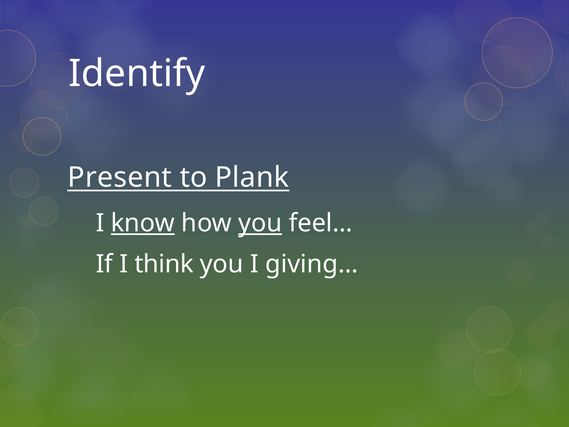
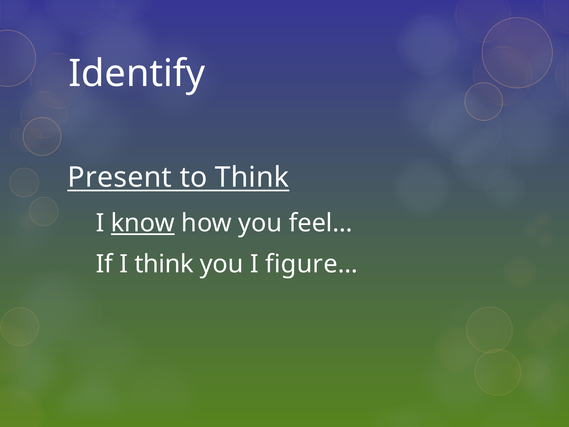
to Plank: Plank -> Think
you at (260, 223) underline: present -> none
giving…: giving… -> figure…
